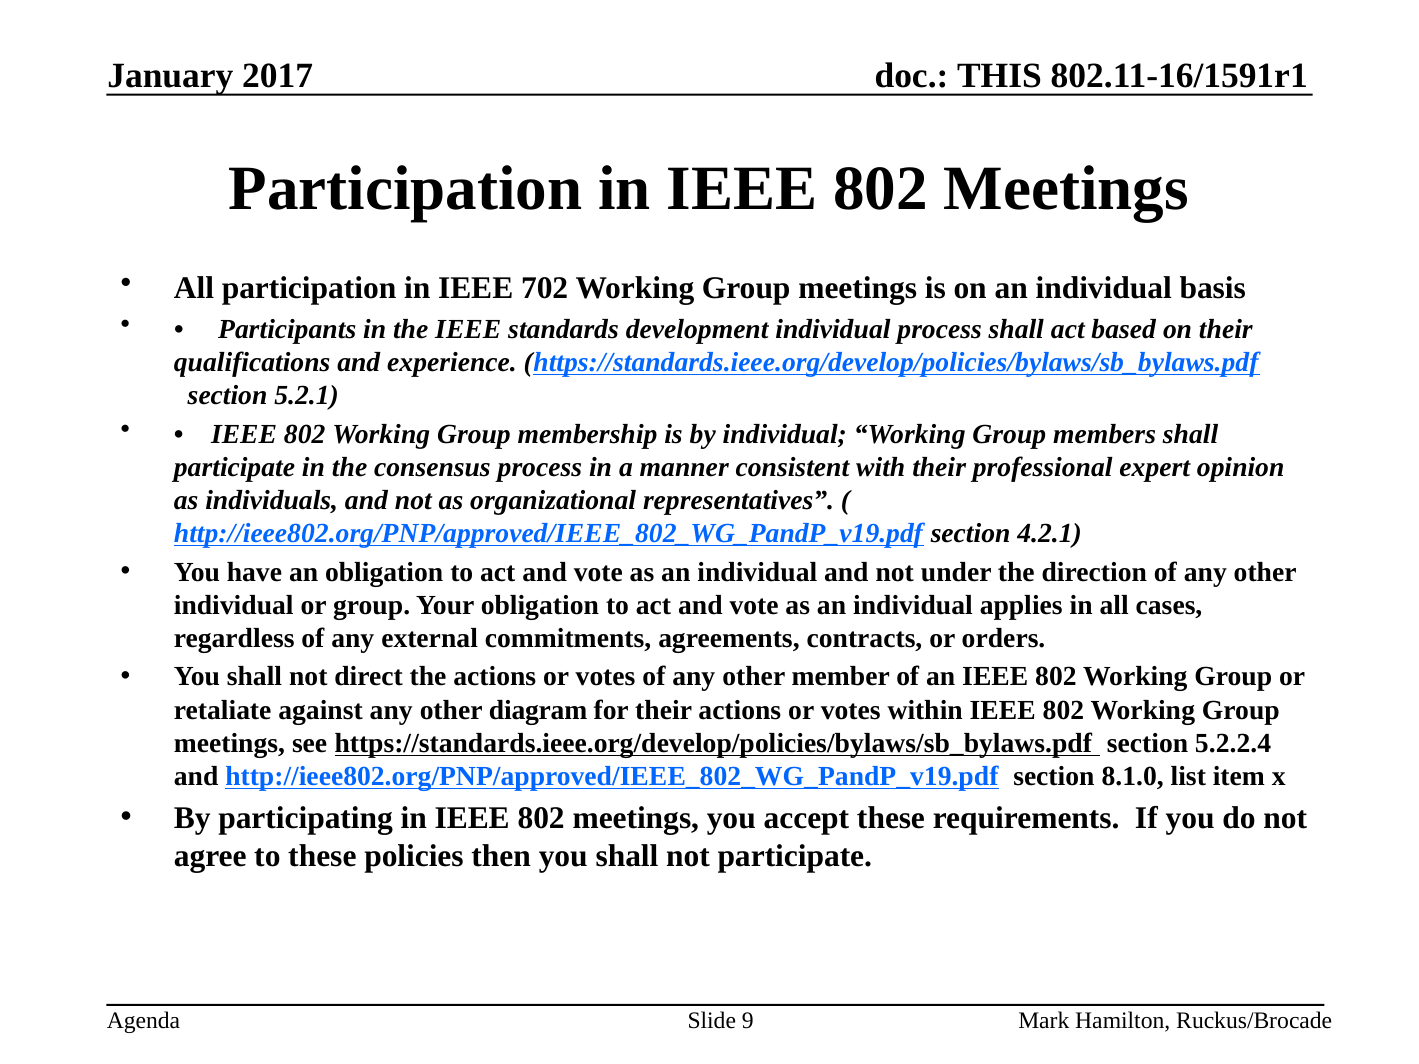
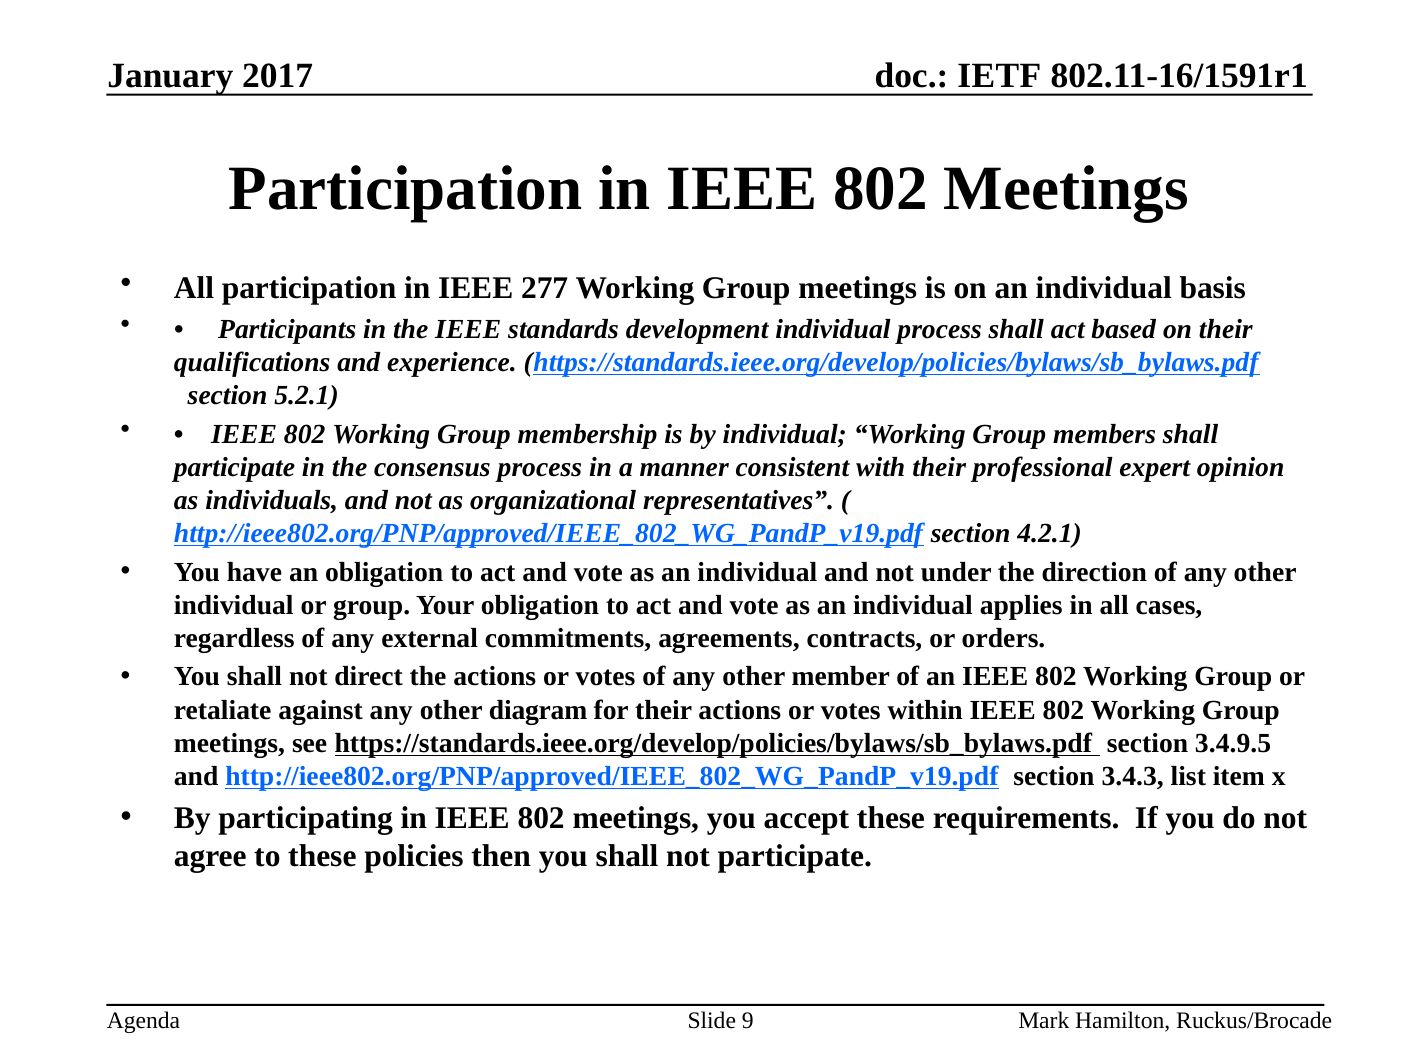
THIS: THIS -> IETF
702: 702 -> 277
5.2.2.4: 5.2.2.4 -> 3.4.9.5
8.1.0: 8.1.0 -> 3.4.3
